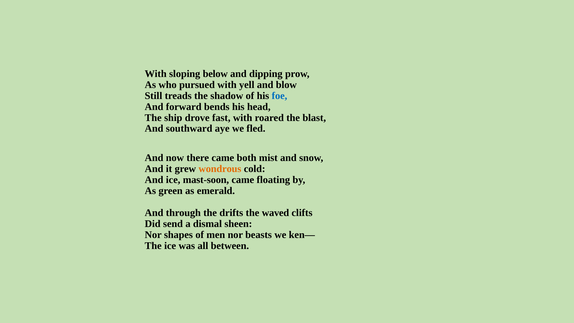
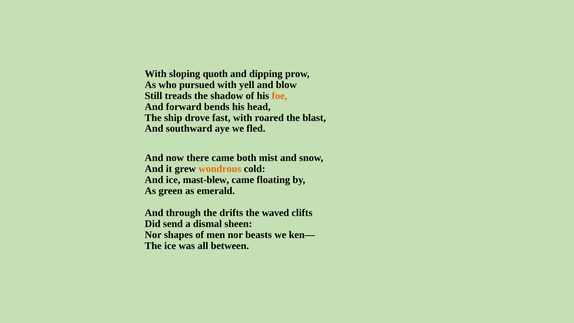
below: below -> quoth
foe colour: blue -> orange
mast-soon: mast-soon -> mast-blew
